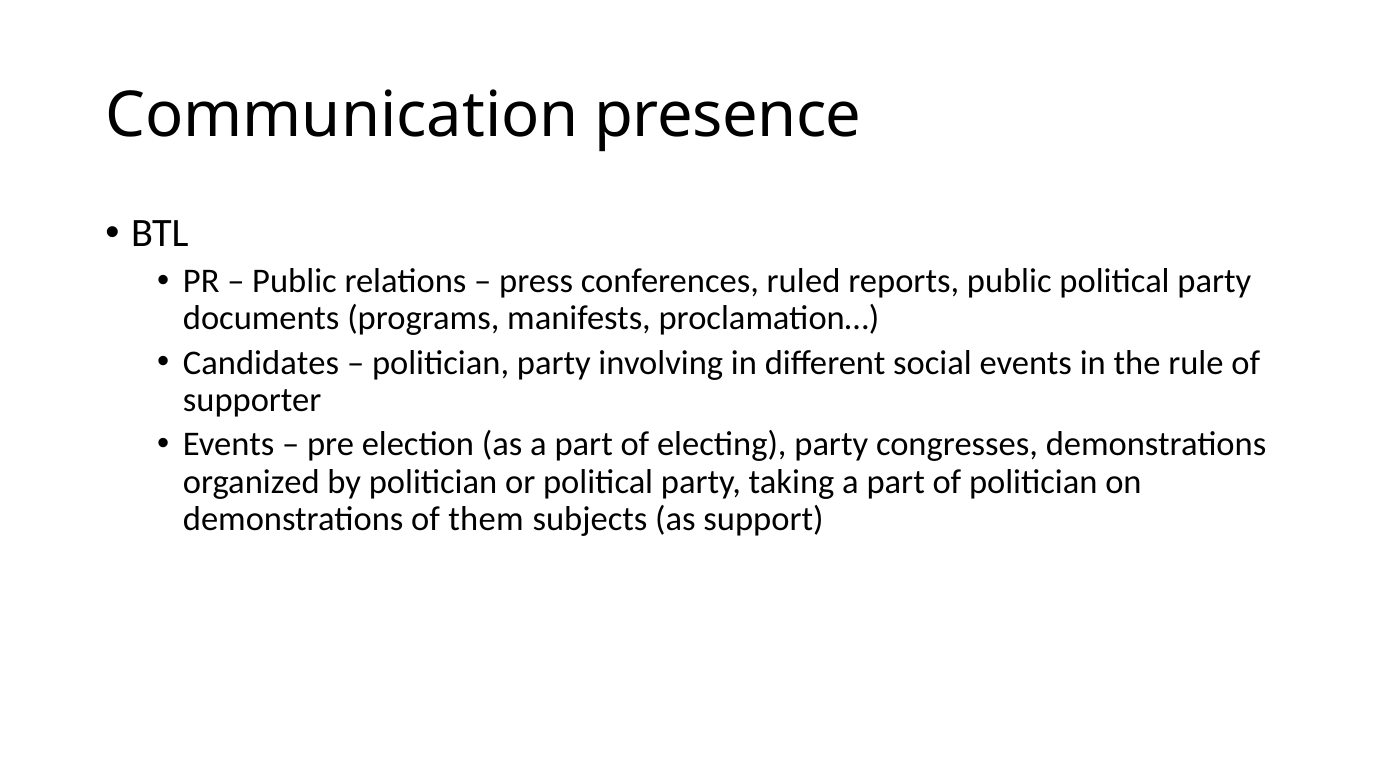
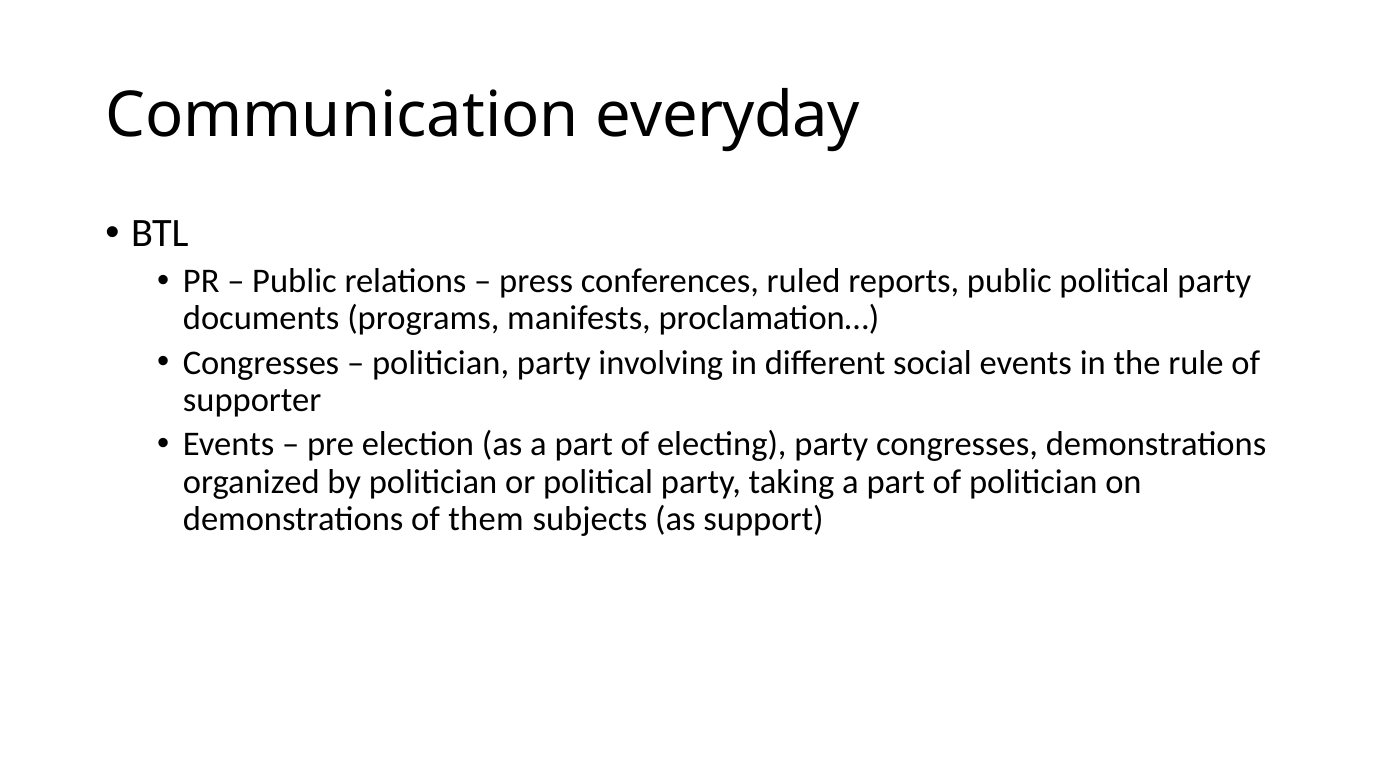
presence: presence -> everyday
Candidates at (261, 363): Candidates -> Congresses
